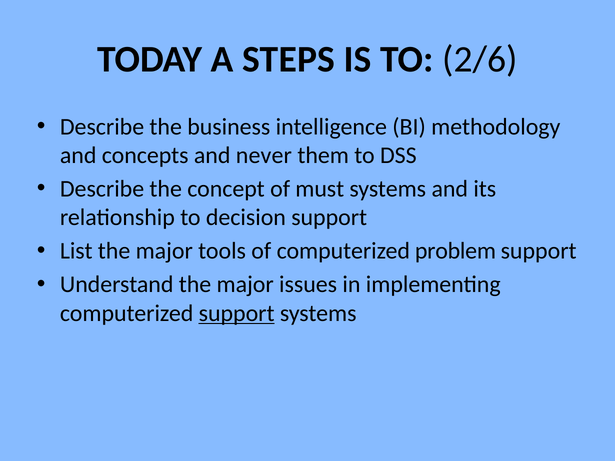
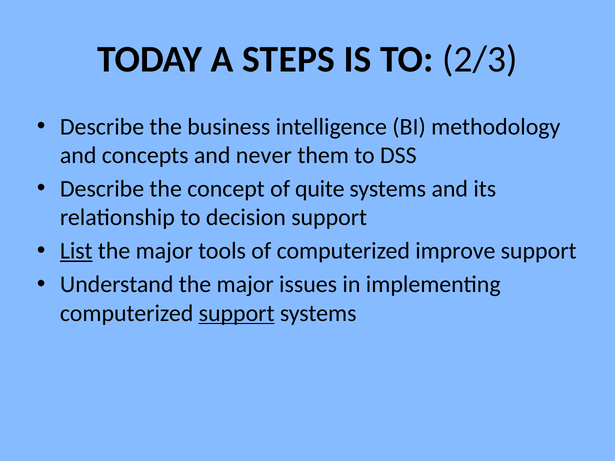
2/6: 2/6 -> 2/3
must: must -> quite
List underline: none -> present
problem: problem -> improve
